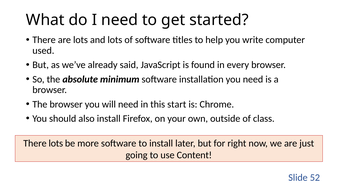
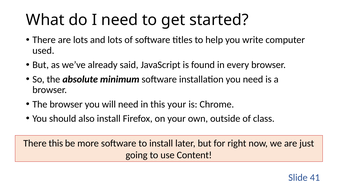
this start: start -> your
There lots: lots -> this
52: 52 -> 41
